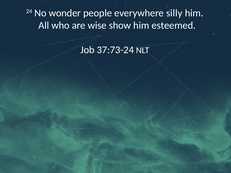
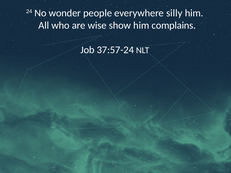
esteemed: esteemed -> complains
37:73-24: 37:73-24 -> 37:57-24
